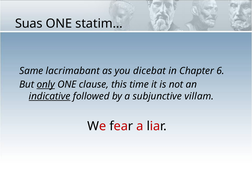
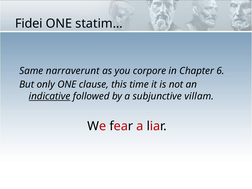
Suas: Suas -> Fidei
lacrimabant: lacrimabant -> narraverunt
dicebat: dicebat -> corpore
only underline: present -> none
